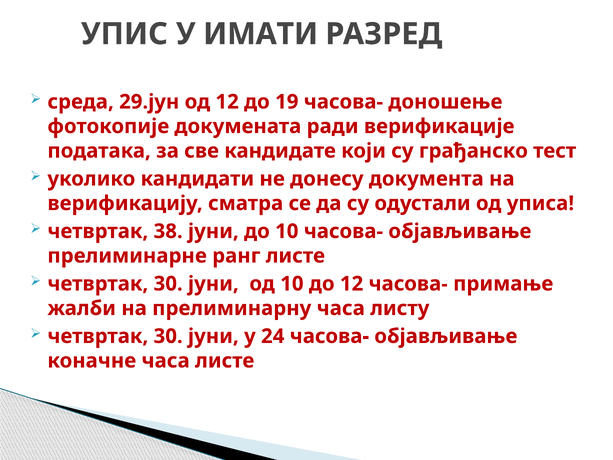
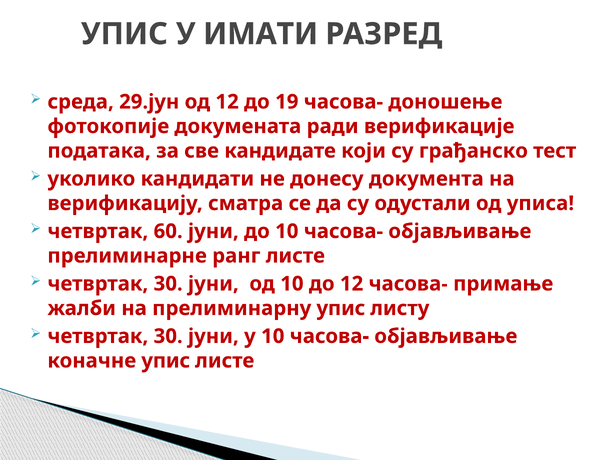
38: 38 -> 60
прелиминарну часа: часа -> упис
у 24: 24 -> 10
коначне часа: часа -> упис
